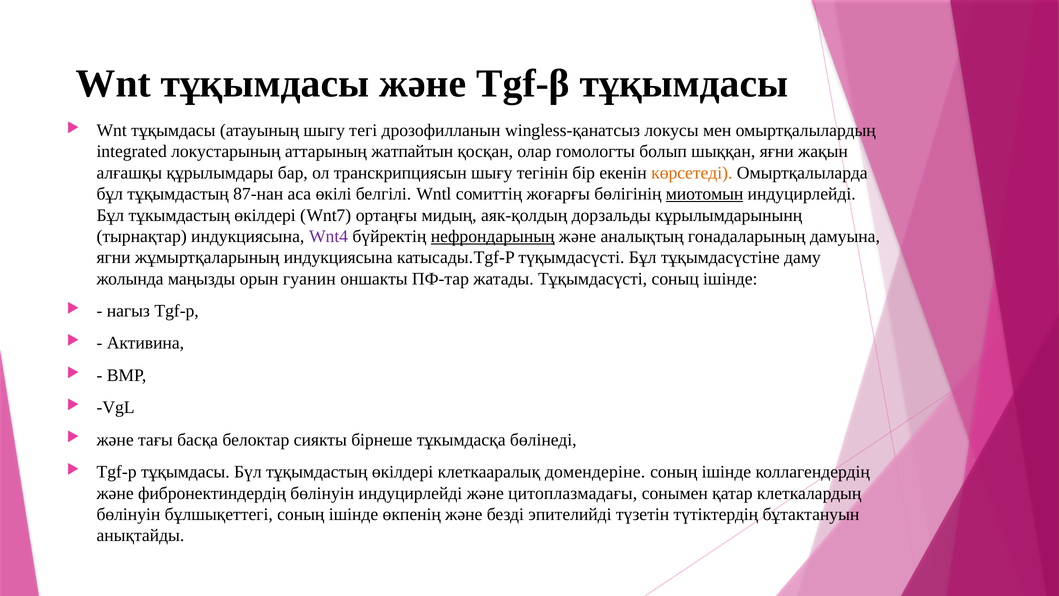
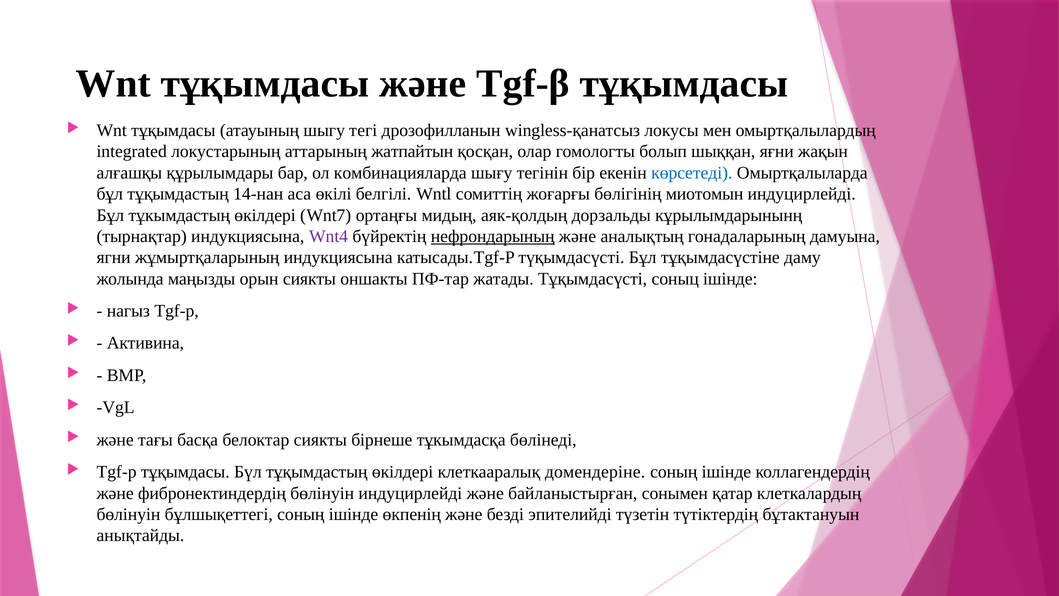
транскрипциясын: транскрипциясын -> комбинацияларда
көрсетеді colour: orange -> blue
87-нан: 87-нан -> 14-нан
миотомын underline: present -> none
орын гуанин: гуанин -> сиякты
цитоплазмадағы: цитоплазмадағы -> байланыстырған
